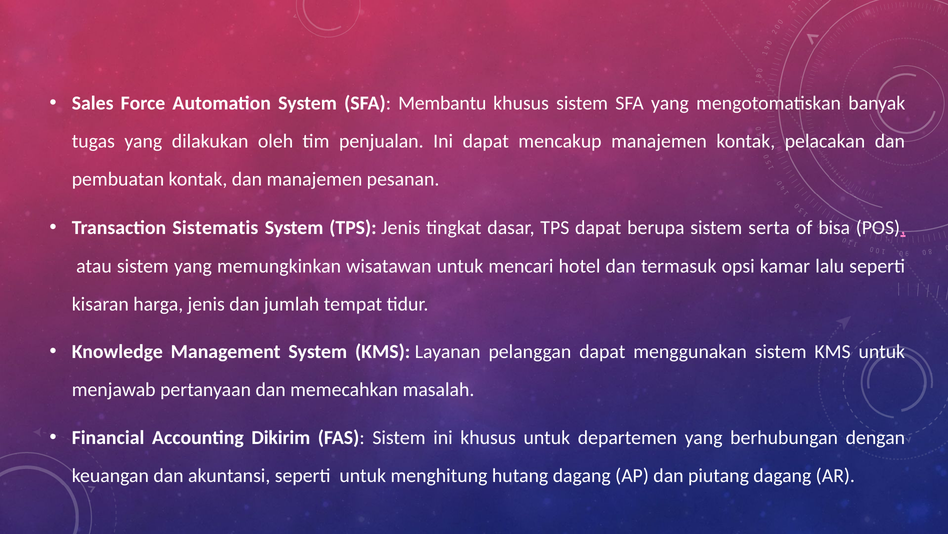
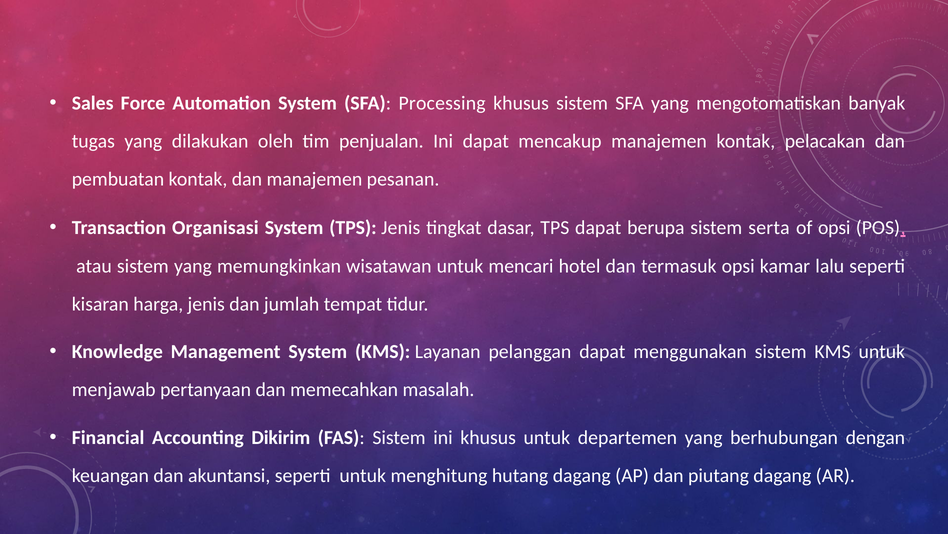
Membantu: Membantu -> Processing
Sistematis: Sistematis -> Organisasi
of bisa: bisa -> opsi
